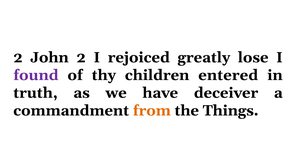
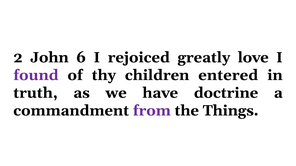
John 2: 2 -> 6
lose: lose -> love
deceiver: deceiver -> doctrine
from colour: orange -> purple
